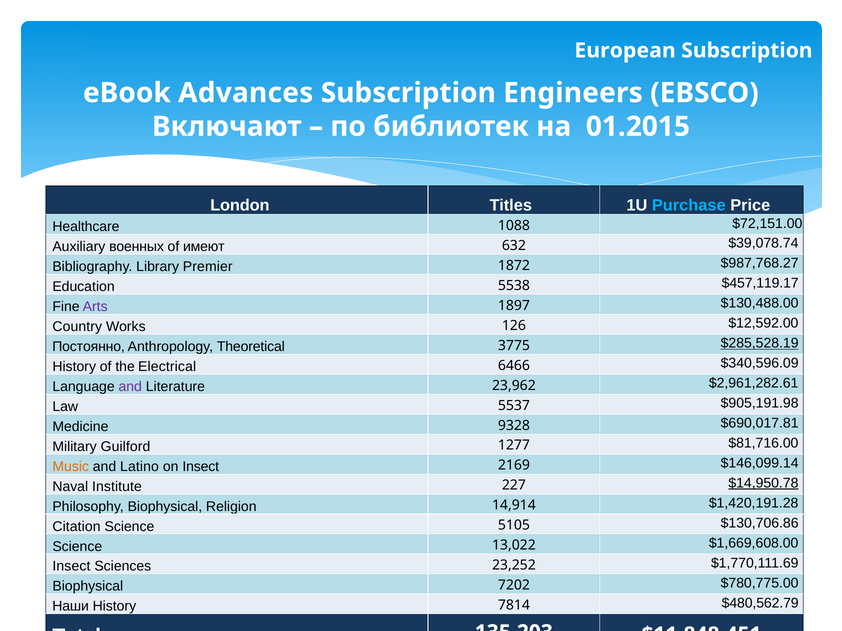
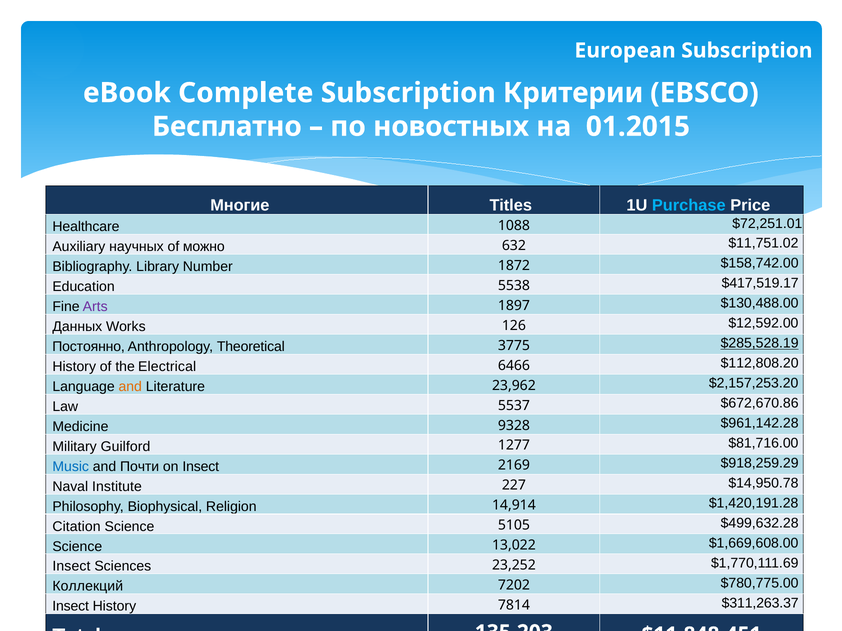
Advances: Advances -> Complete
Engineers: Engineers -> Критерии
Включают: Включают -> Бесплатно
библиотек: библиотек -> новостных
London: London -> Многие
$72,151.00: $72,151.00 -> $72,251.01
военных: военных -> научных
имеют: имеют -> можно
$39,078.74: $39,078.74 -> $11,751.02
Premier: Premier -> Number
$987,768.27: $987,768.27 -> $158,742.00
$457,119.17: $457,119.17 -> $417,519.17
Country: Country -> Данных
$340,596.09: $340,596.09 -> $112,808.20
and at (130, 387) colour: purple -> orange
$2,961,282.61: $2,961,282.61 -> $2,157,253.20
$905,191.98: $905,191.98 -> $672,670.86
$690,017.81: $690,017.81 -> $961,142.28
Music colour: orange -> blue
Latino: Latino -> Почти
$146,099.14: $146,099.14 -> $918,259.29
$14,950.78 underline: present -> none
$130,706.86: $130,706.86 -> $499,632.28
Biophysical at (88, 587): Biophysical -> Коллекций
Наши at (71, 607): Наши -> Insect
$480,562.79: $480,562.79 -> $311,263.37
